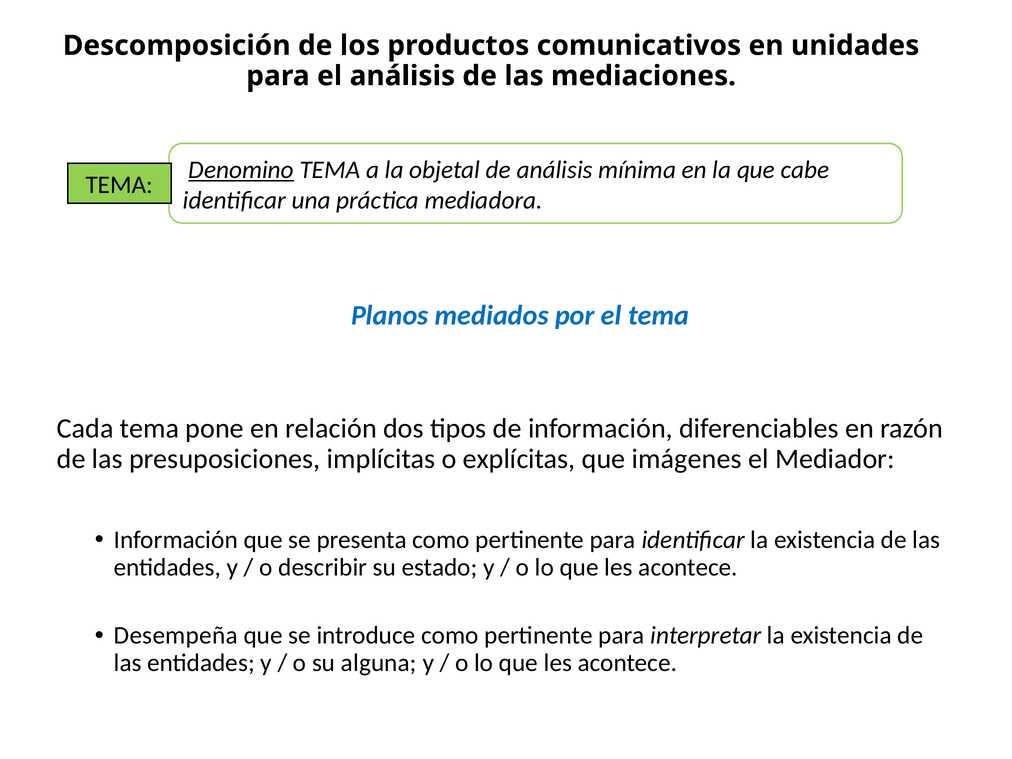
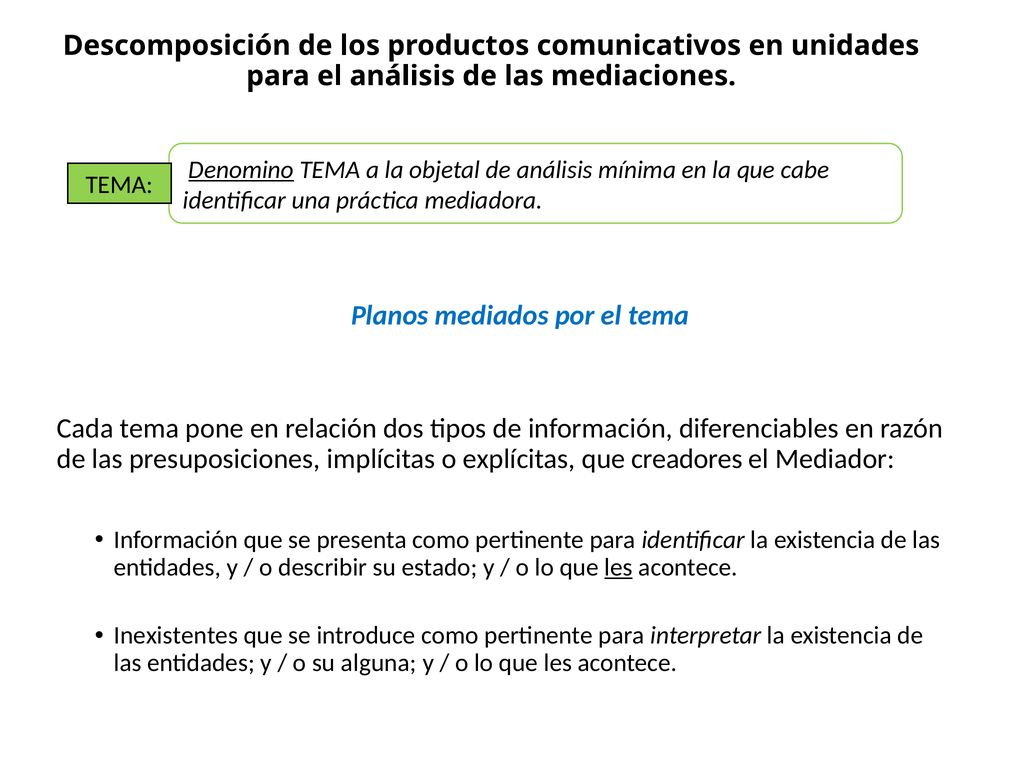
imágenes: imágenes -> creadores
les at (619, 567) underline: none -> present
Desempeña: Desempeña -> Inexistentes
